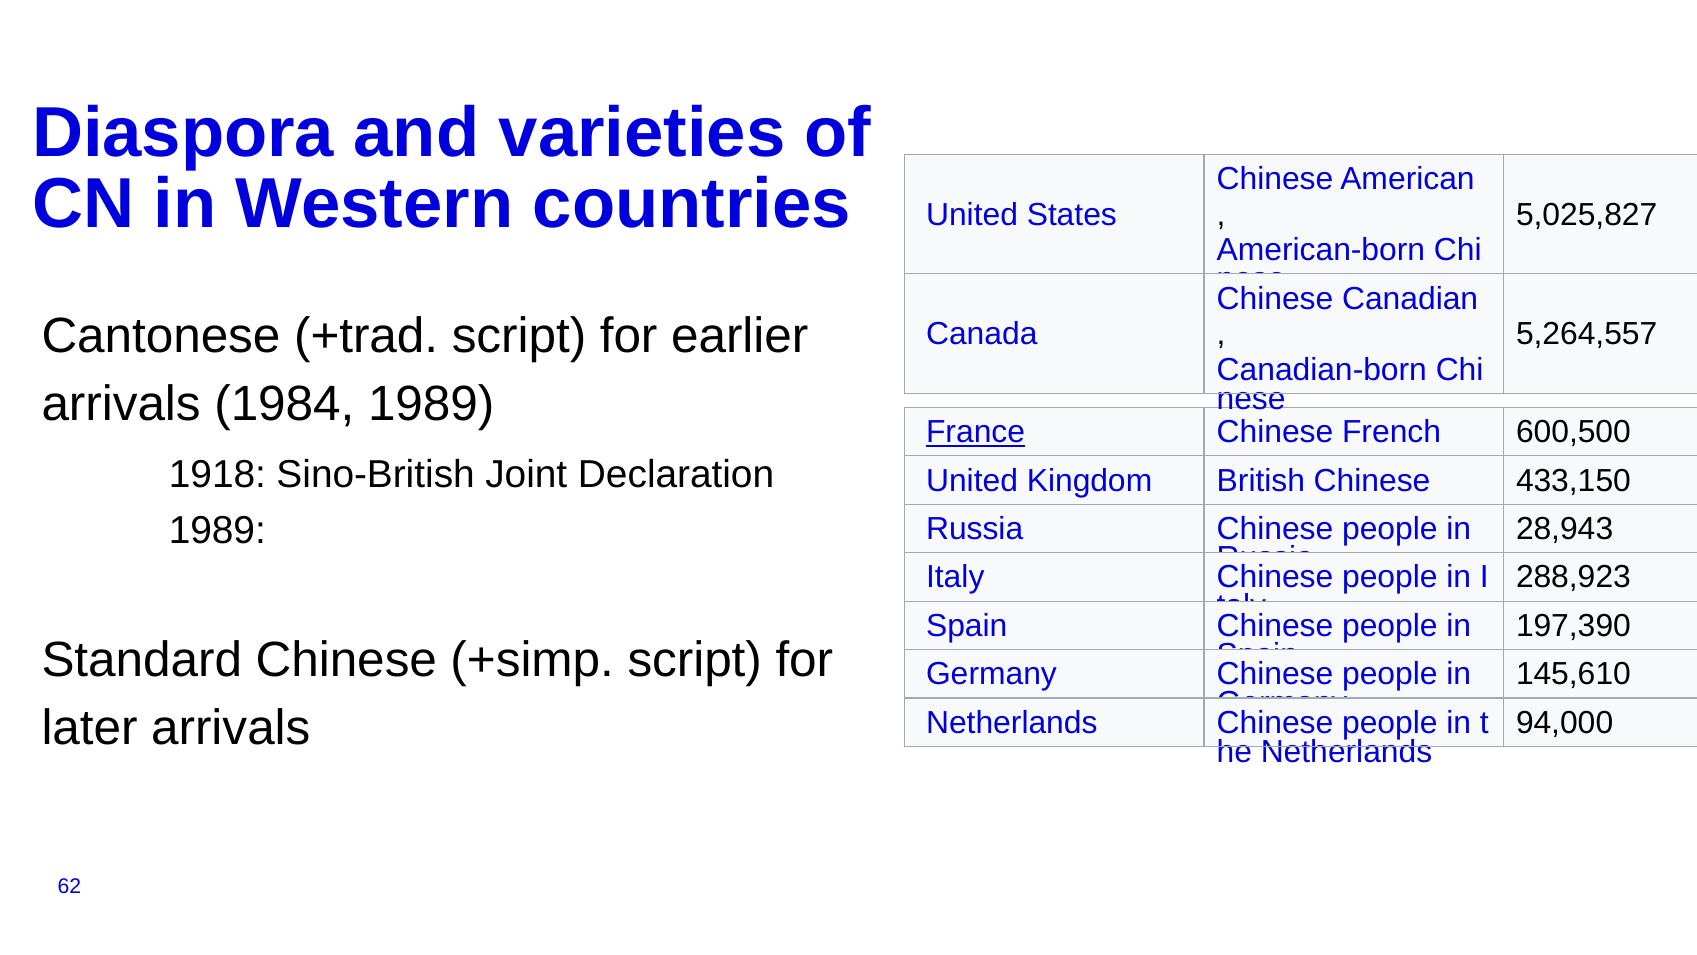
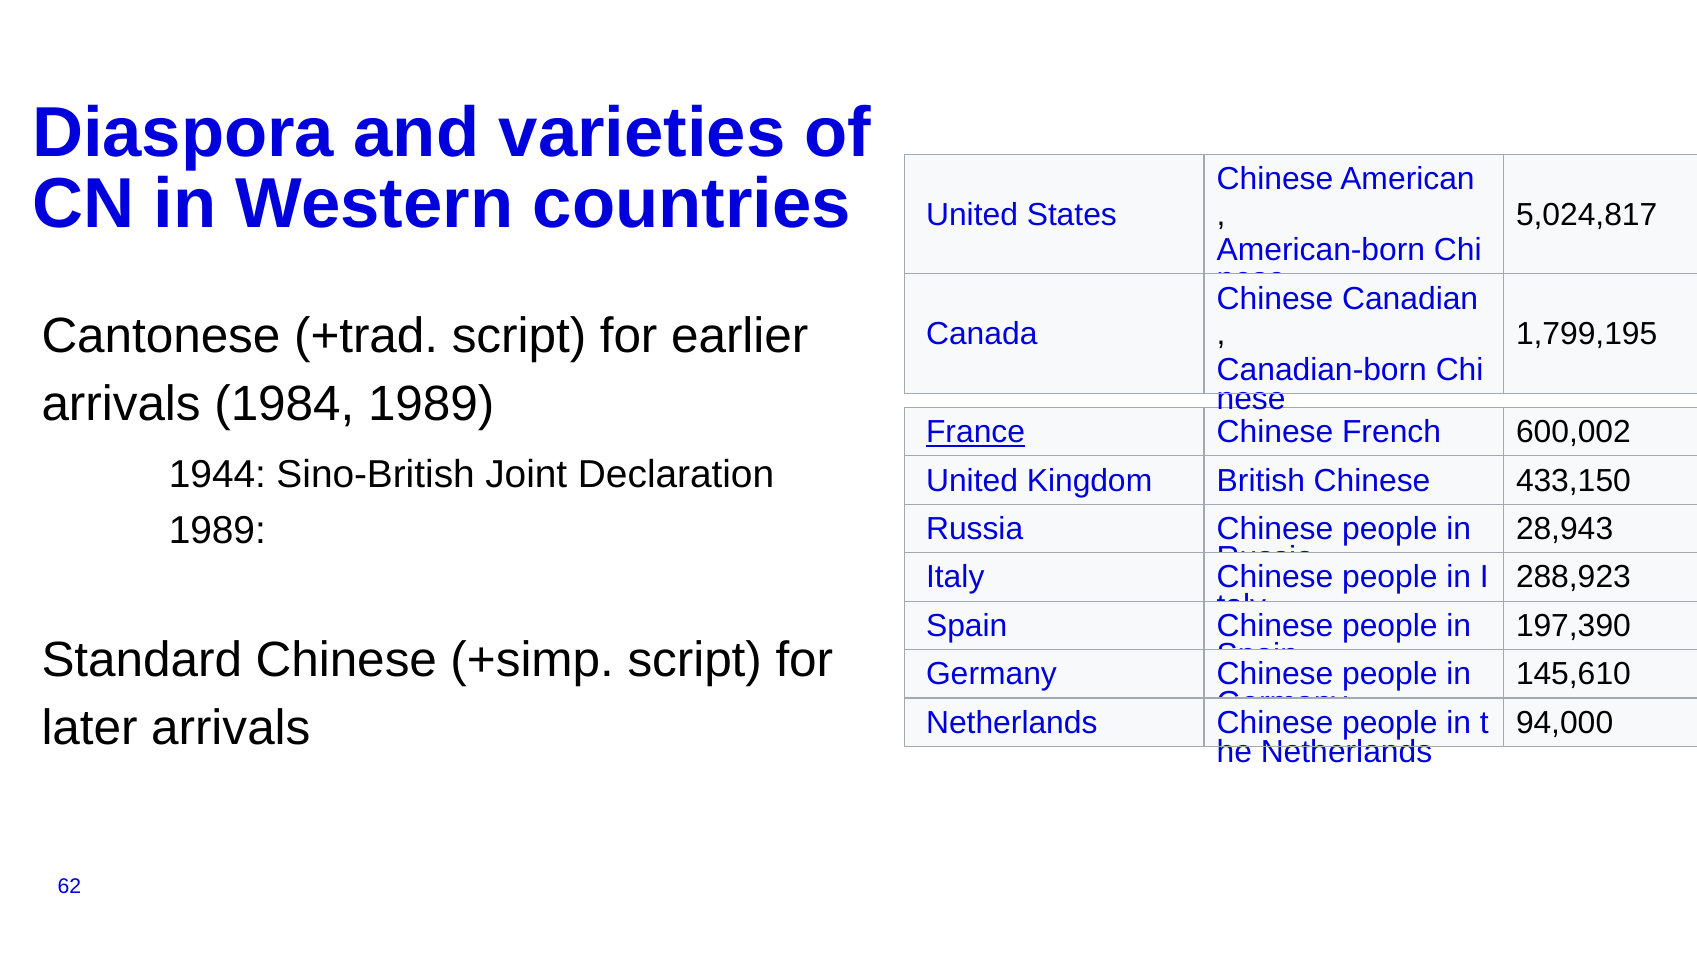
5,025,827: 5,025,827 -> 5,024,817
5,264,557: 5,264,557 -> 1,799,195
600,500: 600,500 -> 600,002
1918: 1918 -> 1944
